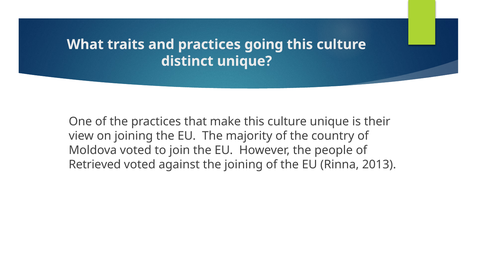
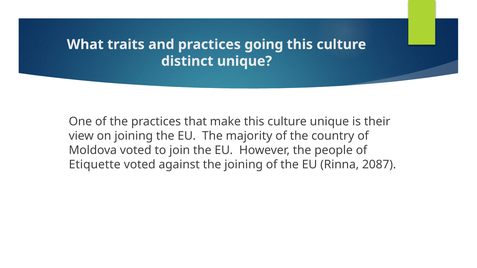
Retrieved: Retrieved -> Etiquette
2013: 2013 -> 2087
